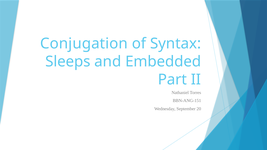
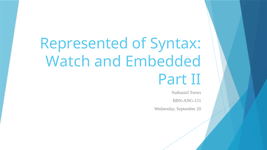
Conjugation: Conjugation -> Represented
Sleeps: Sleeps -> Watch
